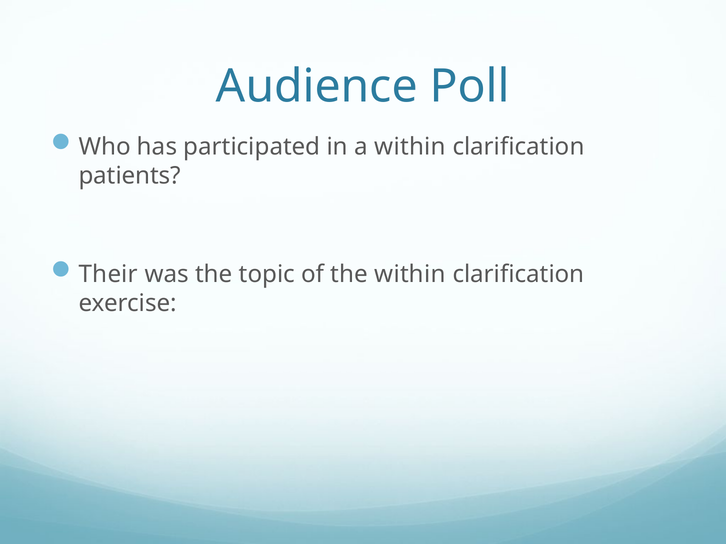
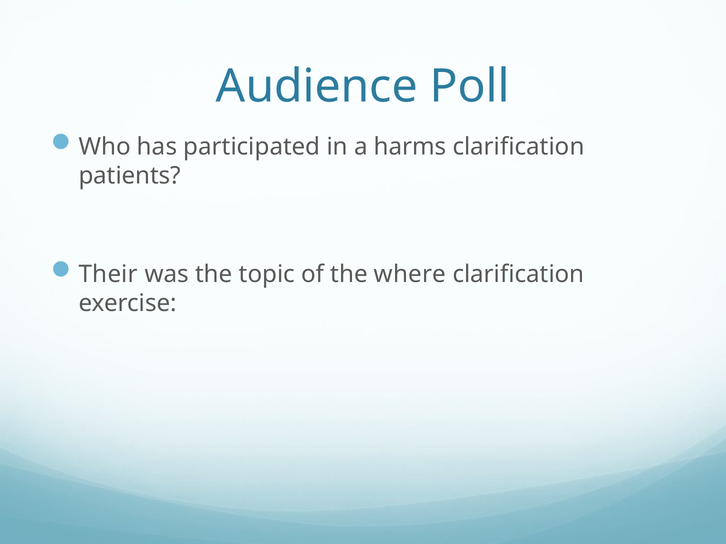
a within: within -> harms
the within: within -> where
